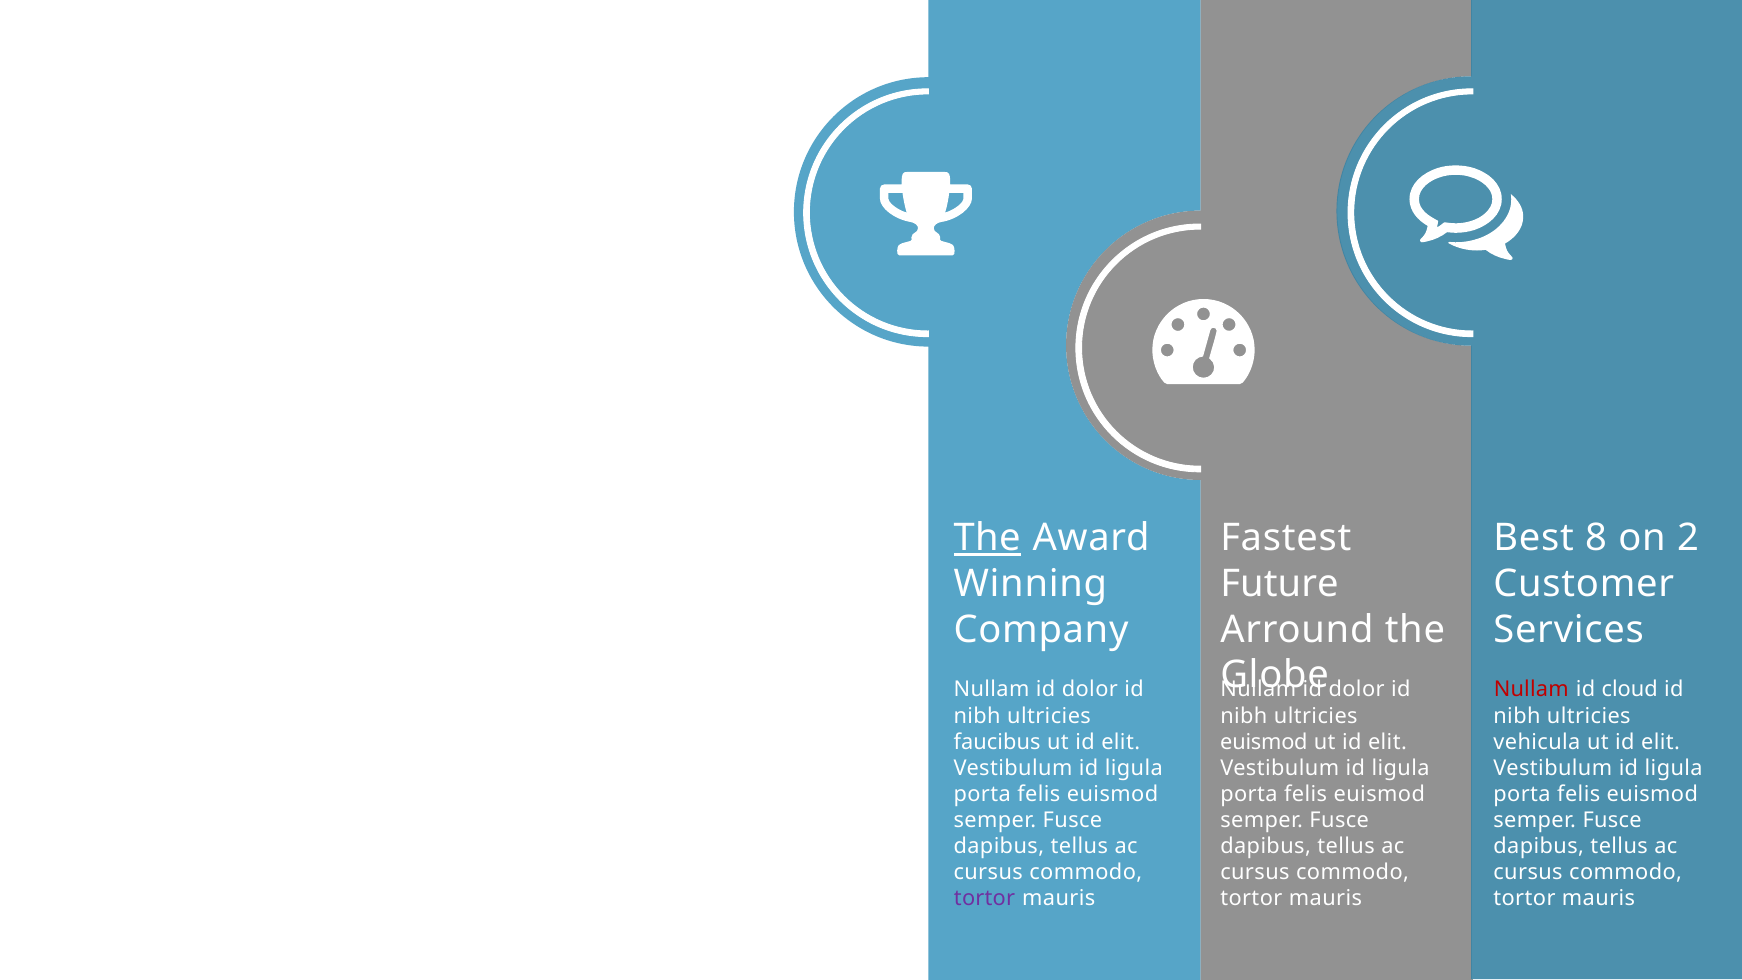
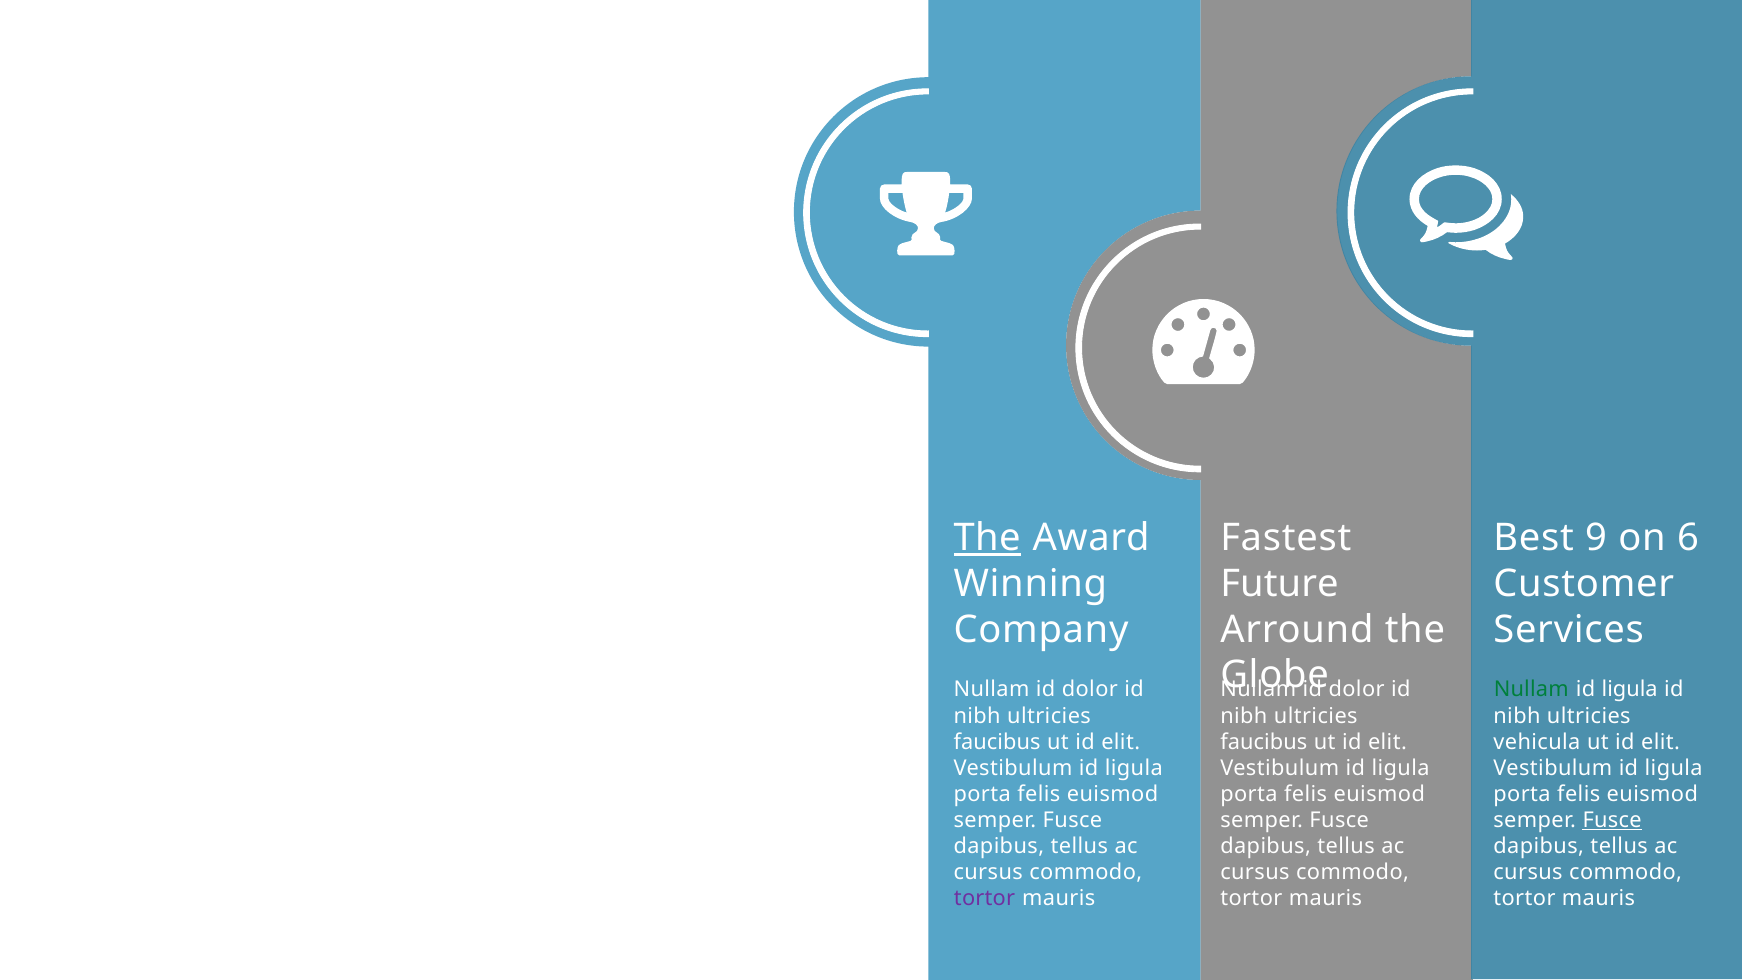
8: 8 -> 9
2: 2 -> 6
Nullam at (1531, 690) colour: red -> green
cloud at (1630, 690): cloud -> ligula
euismod at (1264, 742): euismod -> faucibus
Fusce at (1612, 820) underline: none -> present
